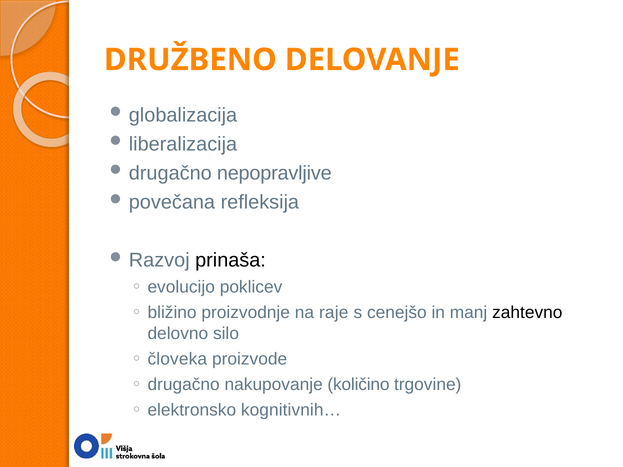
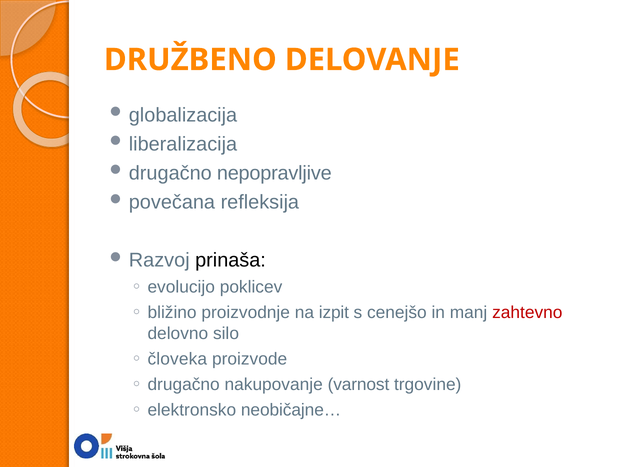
raje: raje -> izpit
zahtevno colour: black -> red
količino: količino -> varnost
kognitivnih…: kognitivnih… -> neobičajne…
